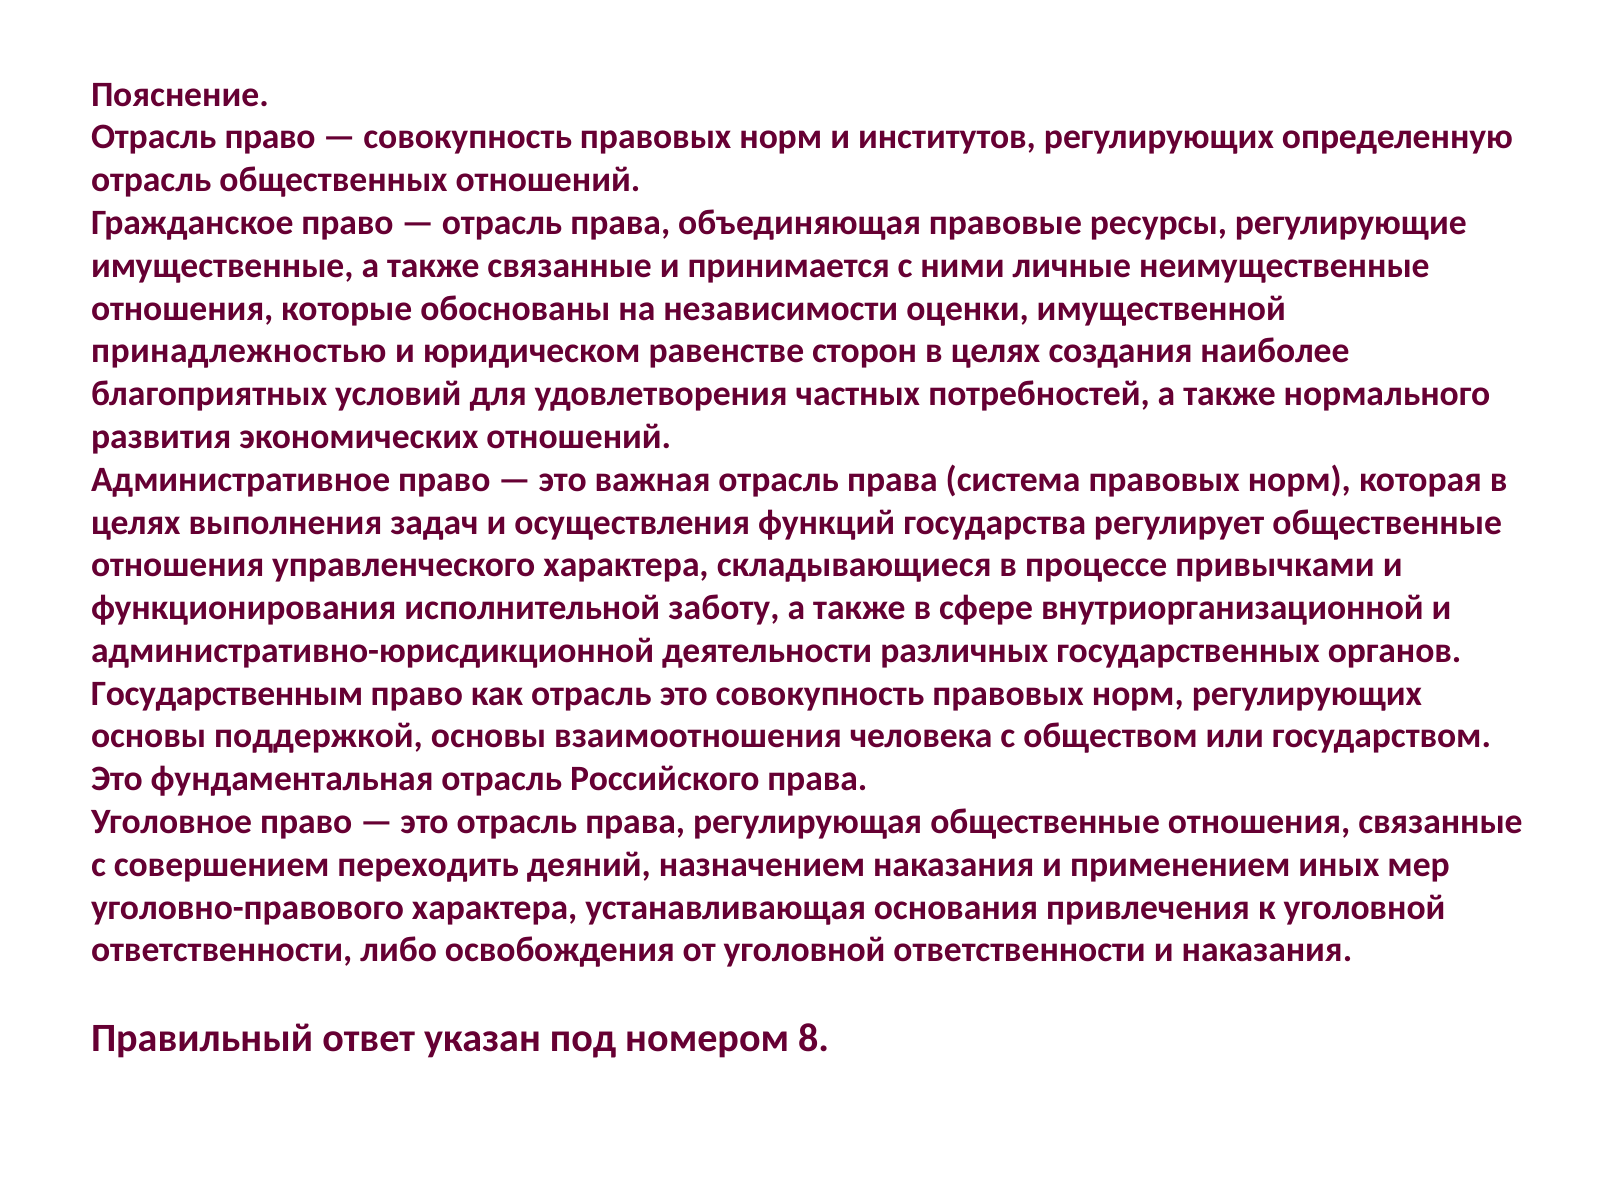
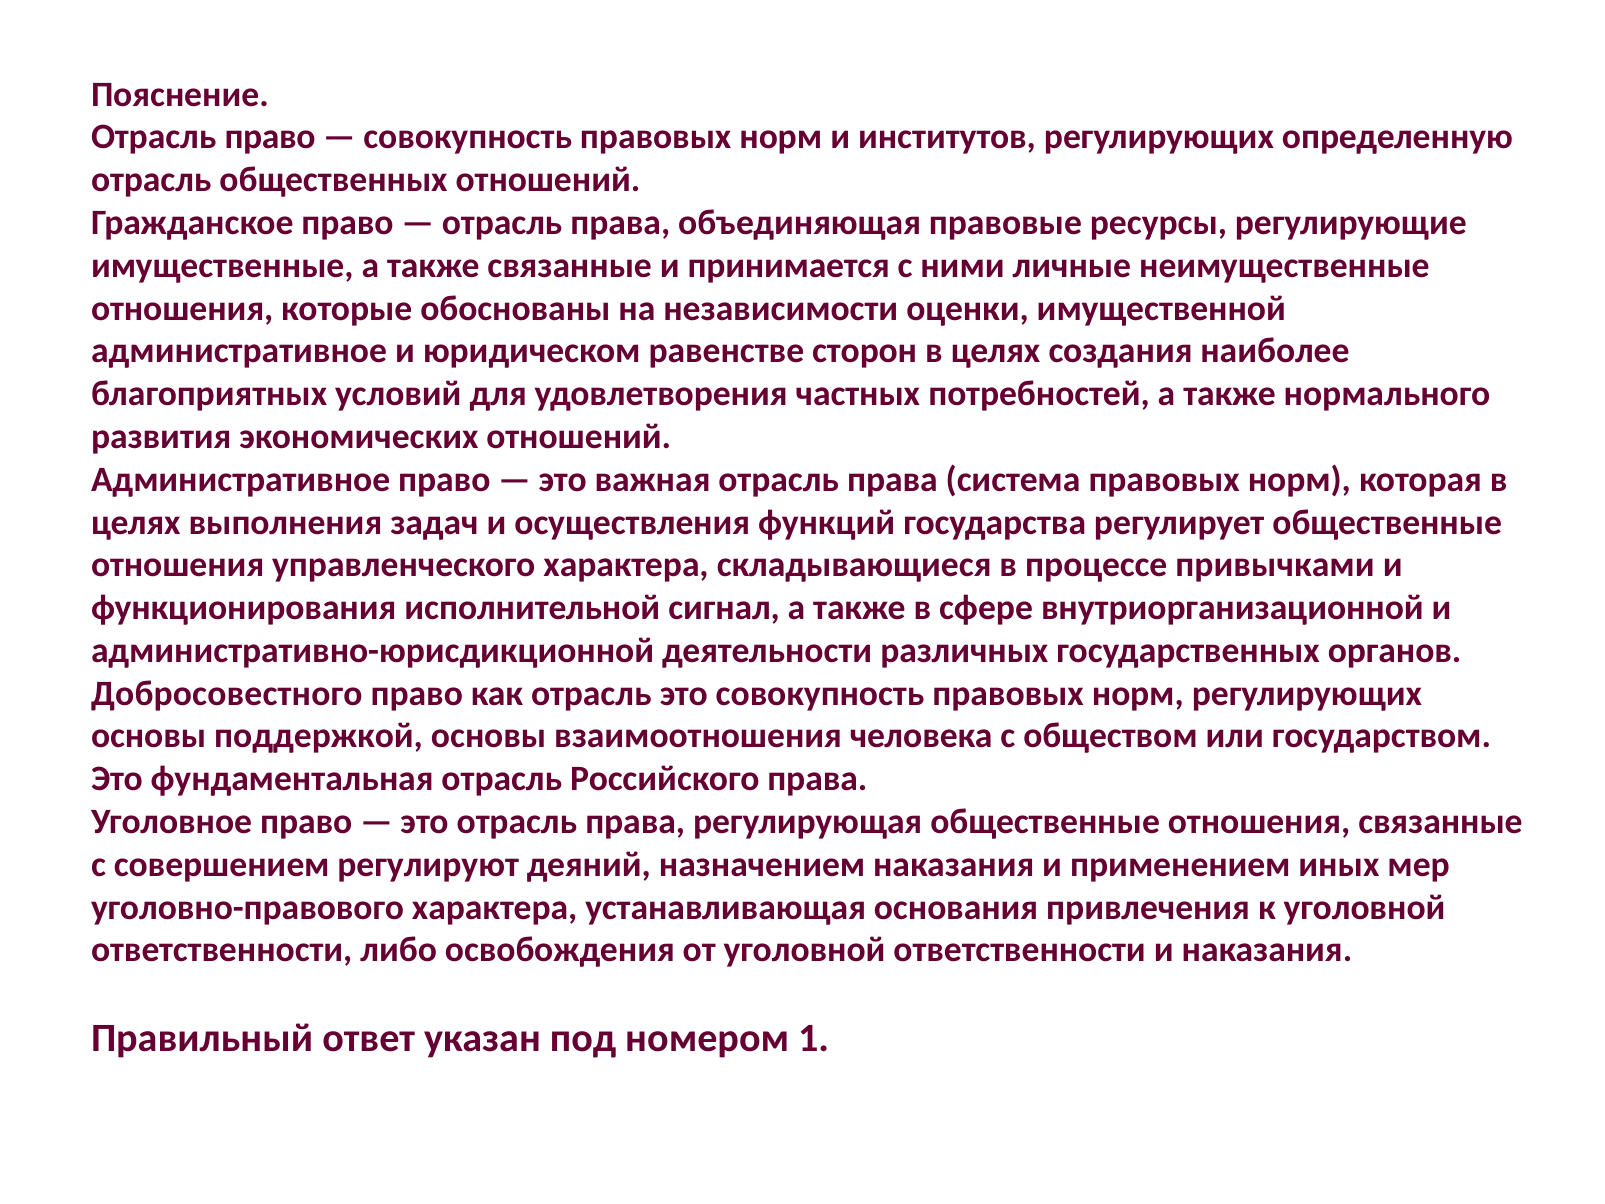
принадлежностью at (239, 351): принадлежностью -> административное
заботу: заботу -> сигнал
Государственным: Государственным -> Добросовестного
переходить: переходить -> регулируют
8: 8 -> 1
